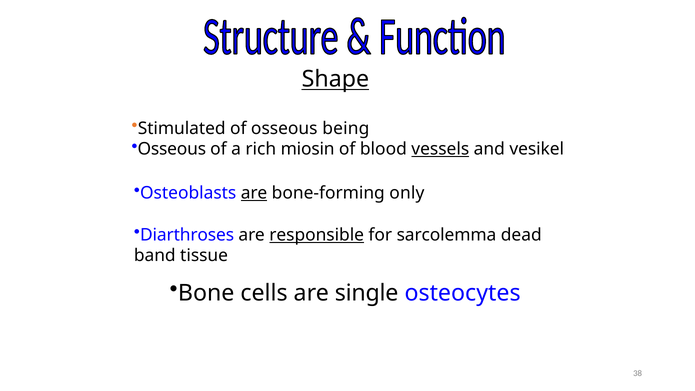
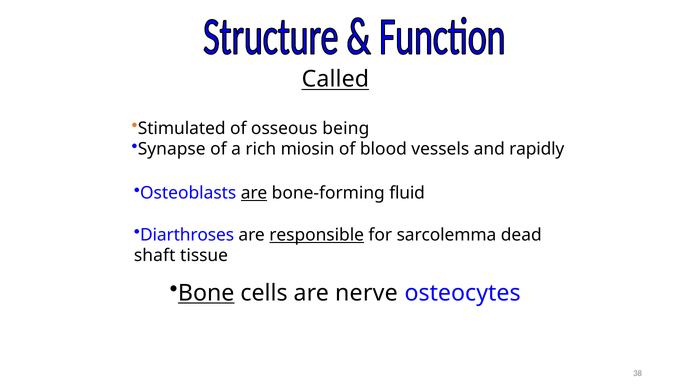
Shape: Shape -> Called
Osseous at (172, 149): Osseous -> Synapse
vessels underline: present -> none
vesikel: vesikel -> rapidly
only: only -> fluid
band: band -> shaft
Bone underline: none -> present
single: single -> nerve
